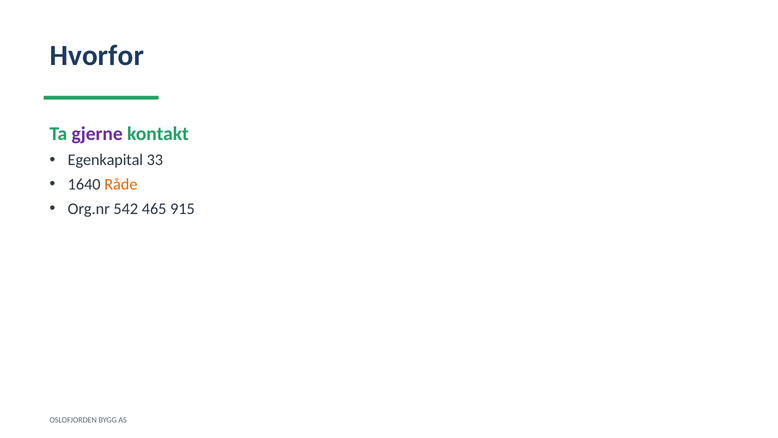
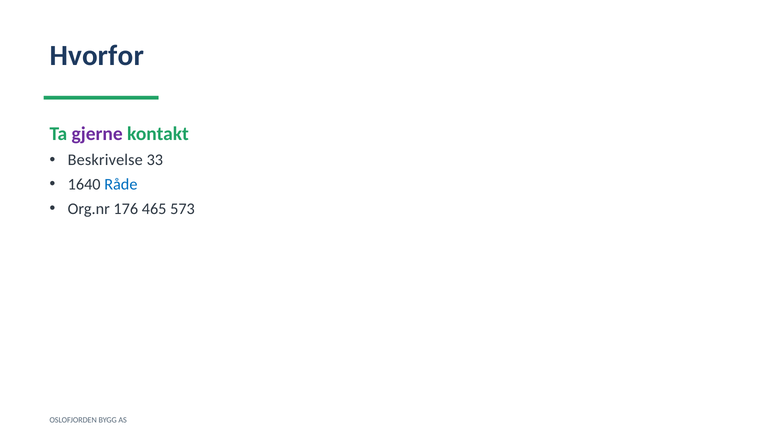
Egenkapital: Egenkapital -> Beskrivelse
Råde colour: orange -> blue
542: 542 -> 176
915: 915 -> 573
